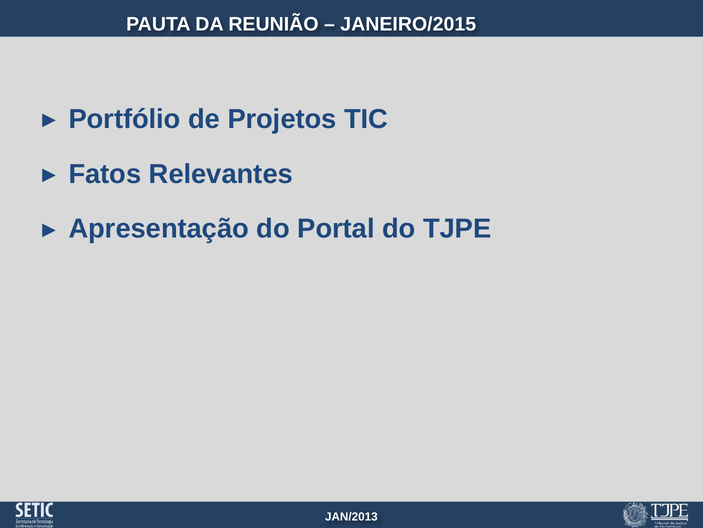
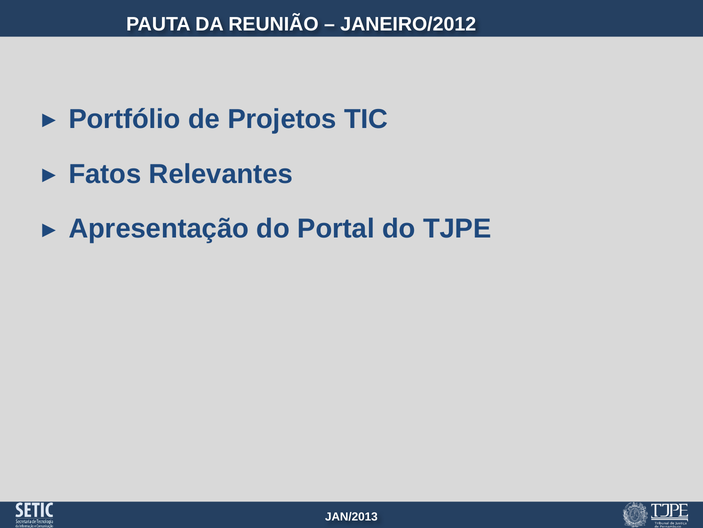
JANEIRO/2015: JANEIRO/2015 -> JANEIRO/2012
